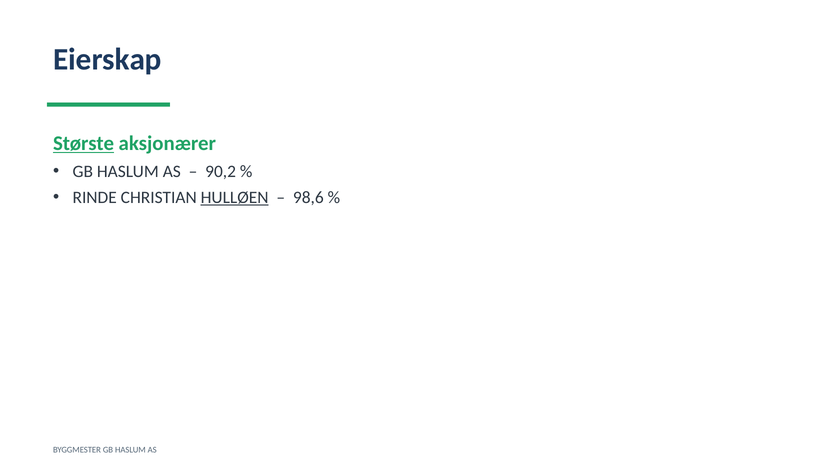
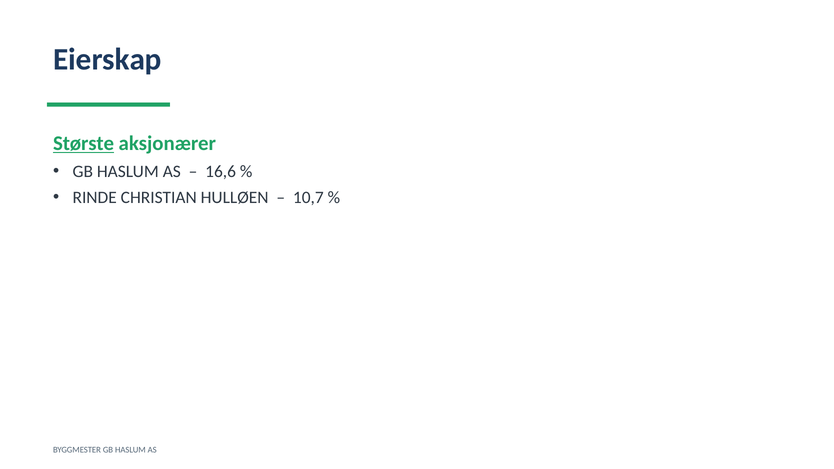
90,2: 90,2 -> 16,6
HULLØEN underline: present -> none
98,6: 98,6 -> 10,7
